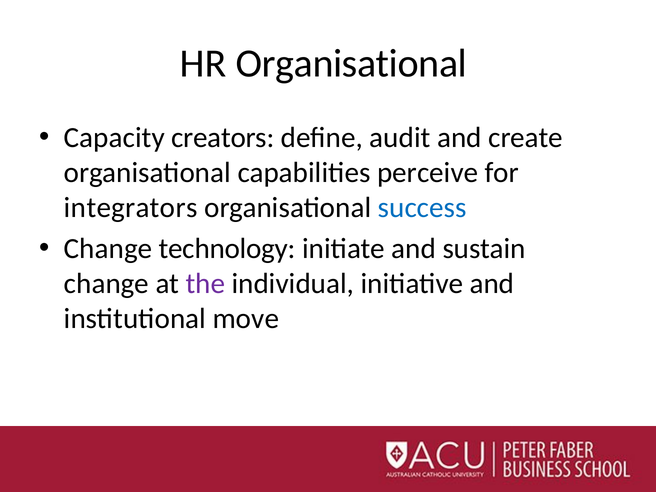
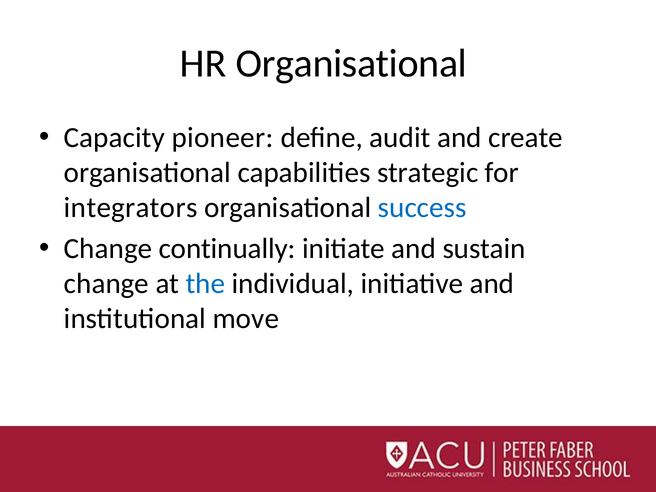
creators: creators -> pioneer
perceive: perceive -> strategic
technology: technology -> continually
the colour: purple -> blue
